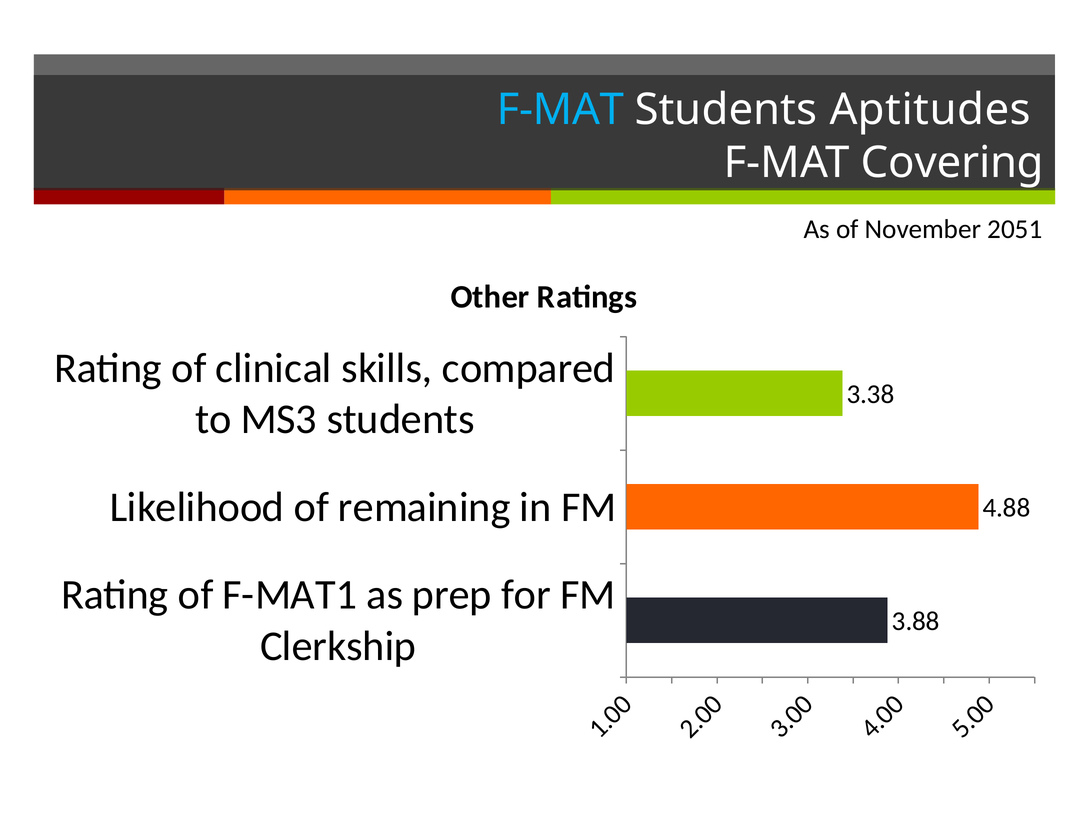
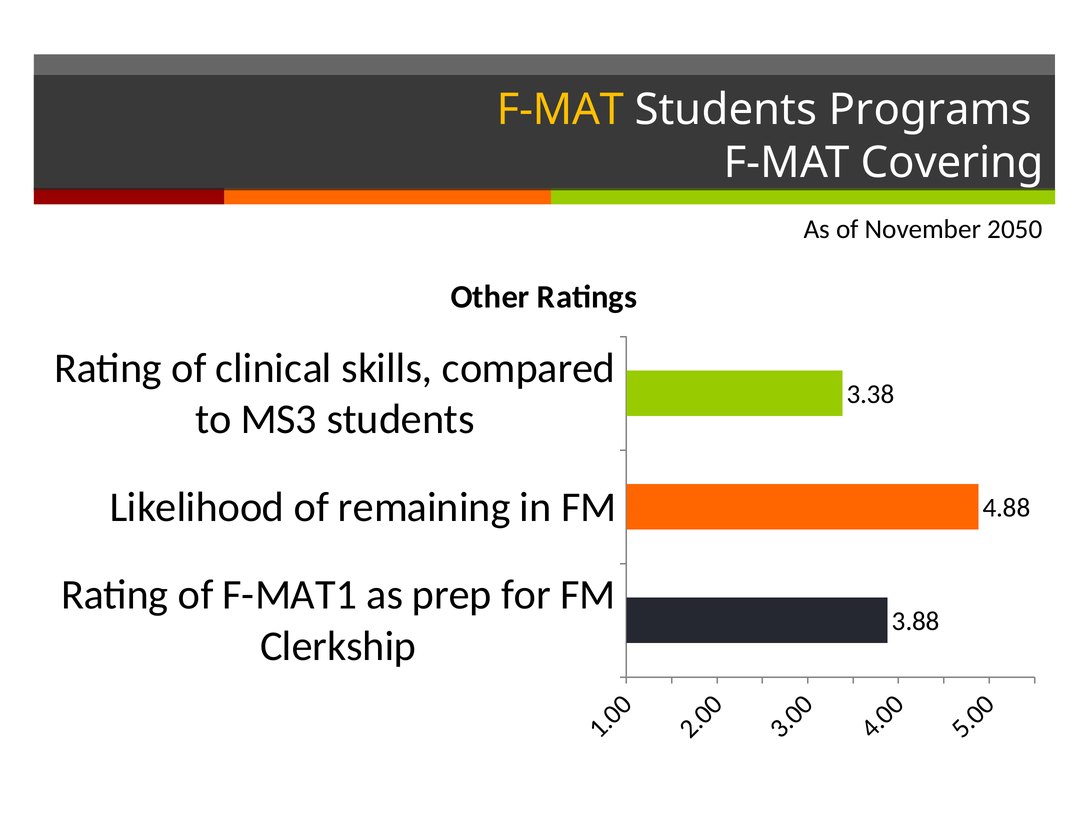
F-MAT at (560, 110) colour: light blue -> yellow
Aptitudes: Aptitudes -> Programs
2051: 2051 -> 2050
